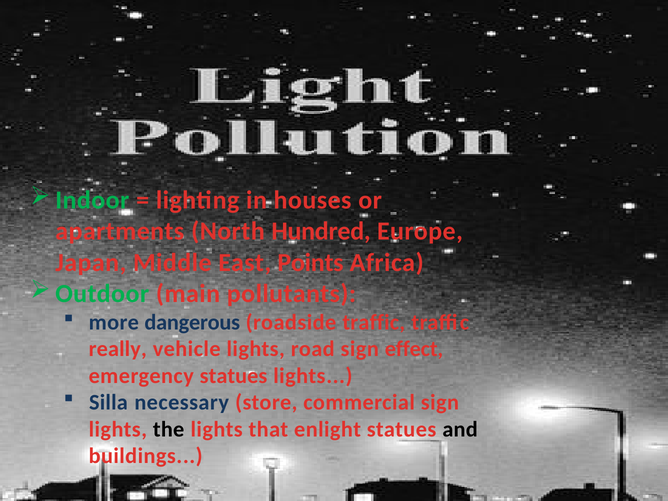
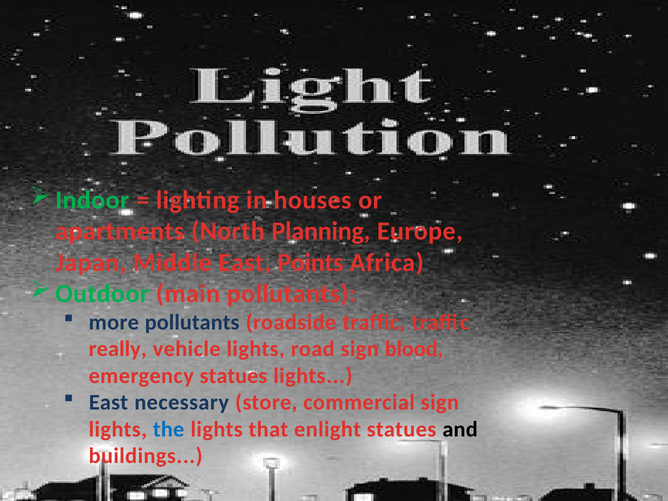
Hundred: Hundred -> Planning
more dangerous: dangerous -> pollutants
effect: effect -> blood
Silla at (108, 403): Silla -> East
the colour: black -> blue
